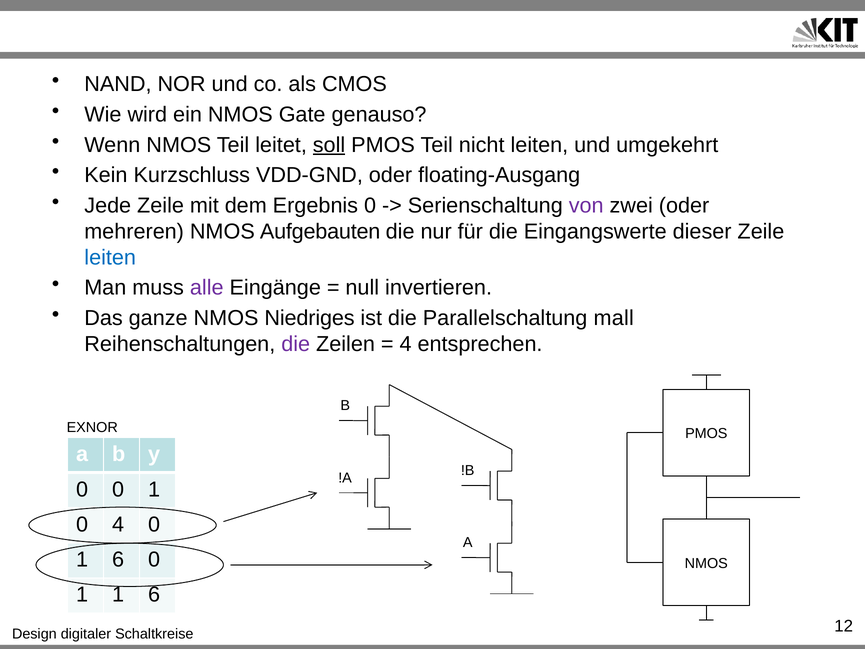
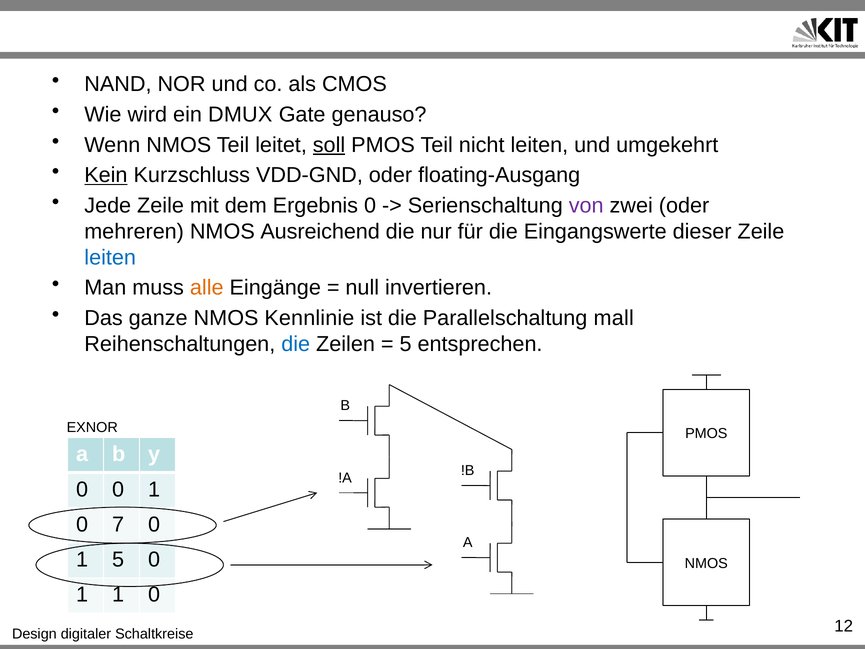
ein NMOS: NMOS -> DMUX
Kein underline: none -> present
Aufgebauten: Aufgebauten -> Ausreichend
alle colour: purple -> orange
Niedriges: Niedriges -> Kennlinie
die at (296, 344) colour: purple -> blue
4 at (406, 344): 4 -> 5
0 4: 4 -> 7
6 at (118, 559): 6 -> 5
1 1 6: 6 -> 0
